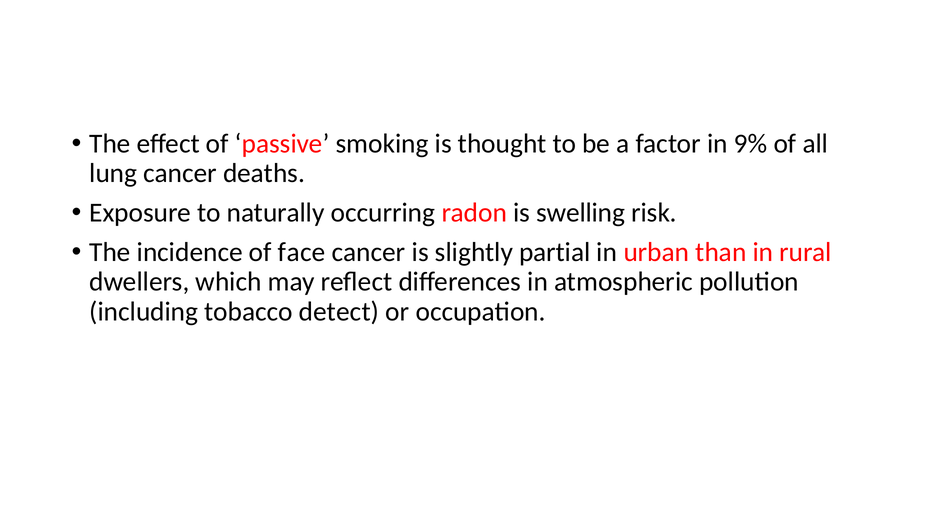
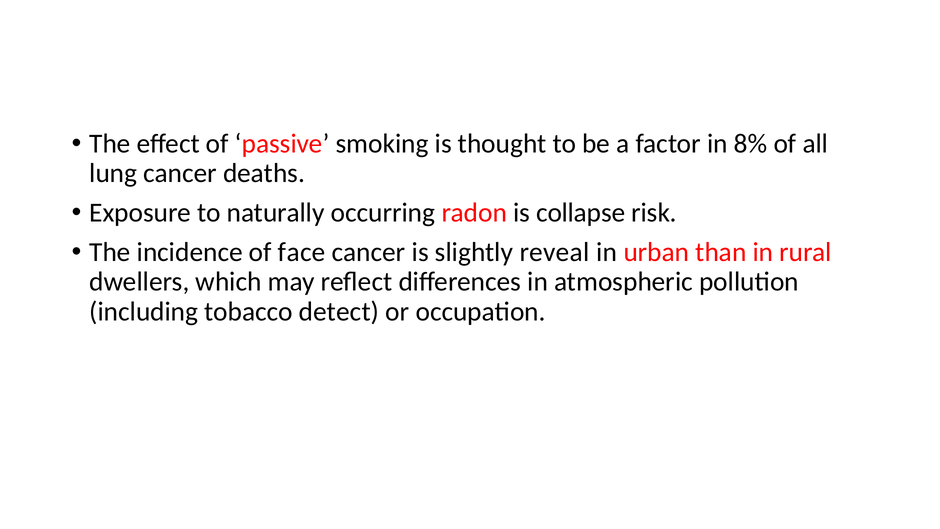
9%: 9% -> 8%
swelling: swelling -> collapse
partial: partial -> reveal
